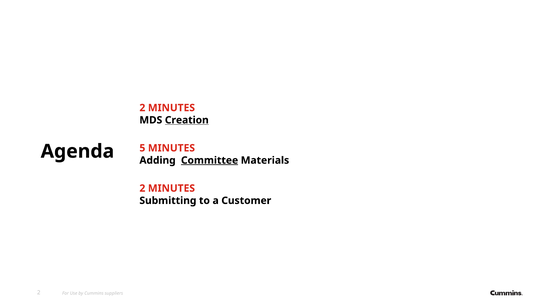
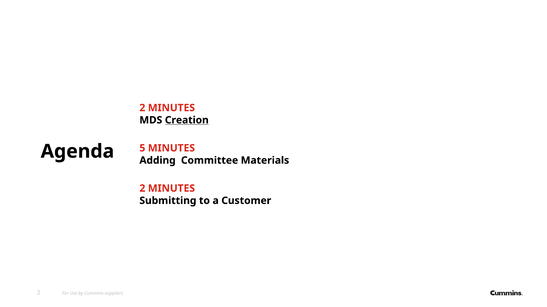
Committee underline: present -> none
